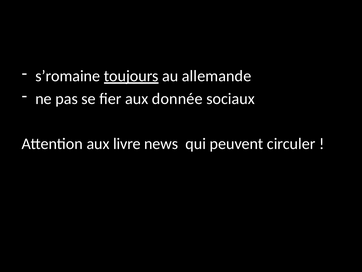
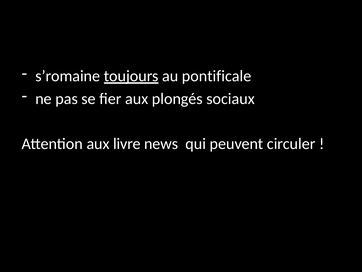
allemande: allemande -> pontificale
donnée: donnée -> plongés
